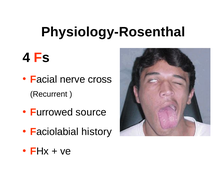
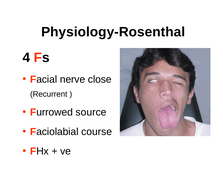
cross: cross -> close
history: history -> course
